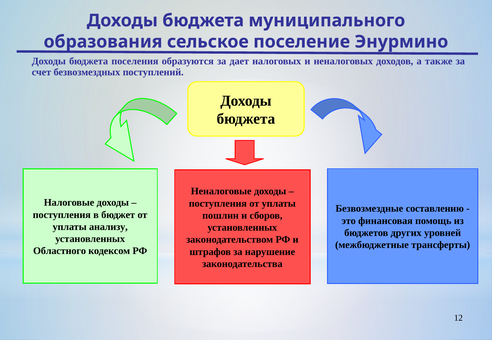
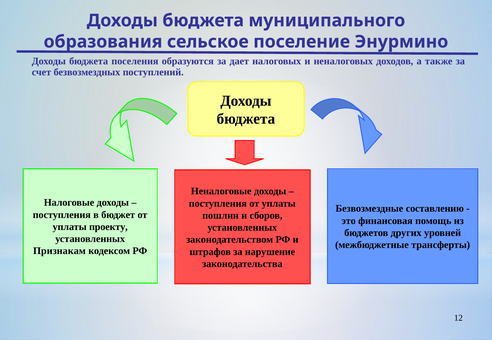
анализу: анализу -> проекту
Областного: Областного -> Признакам
